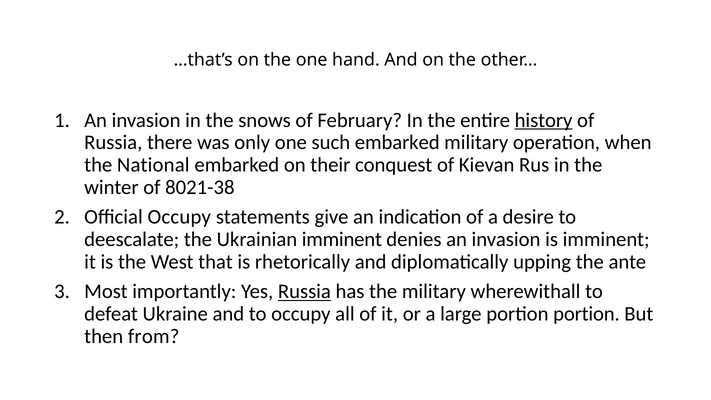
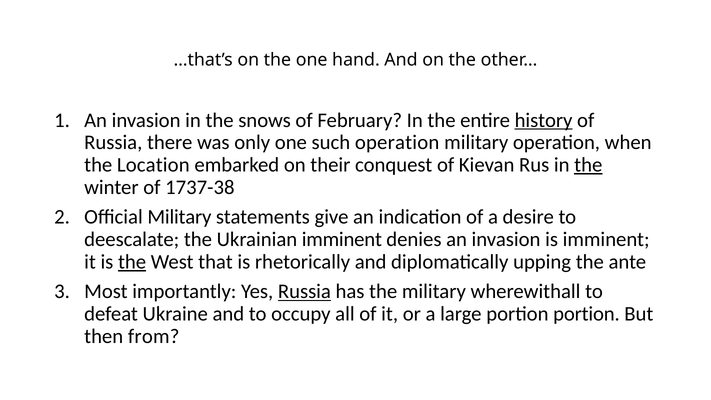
such embarked: embarked -> operation
National: National -> Location
the at (588, 165) underline: none -> present
8021-38: 8021-38 -> 1737-38
Official Occupy: Occupy -> Military
the at (132, 262) underline: none -> present
